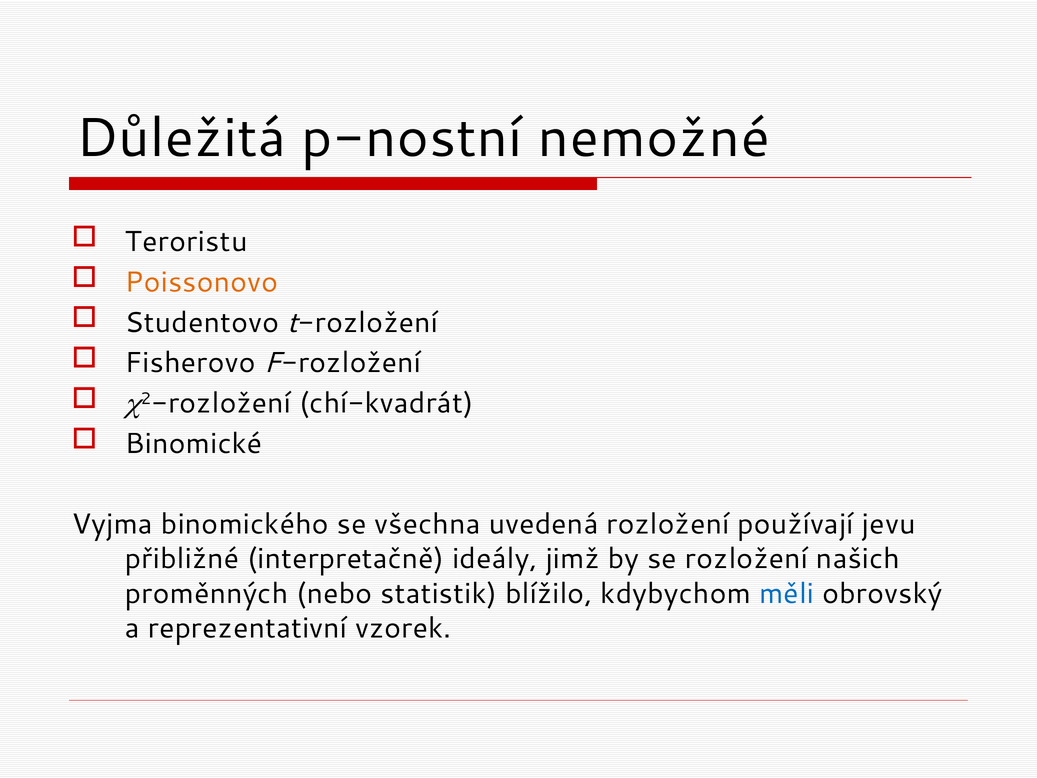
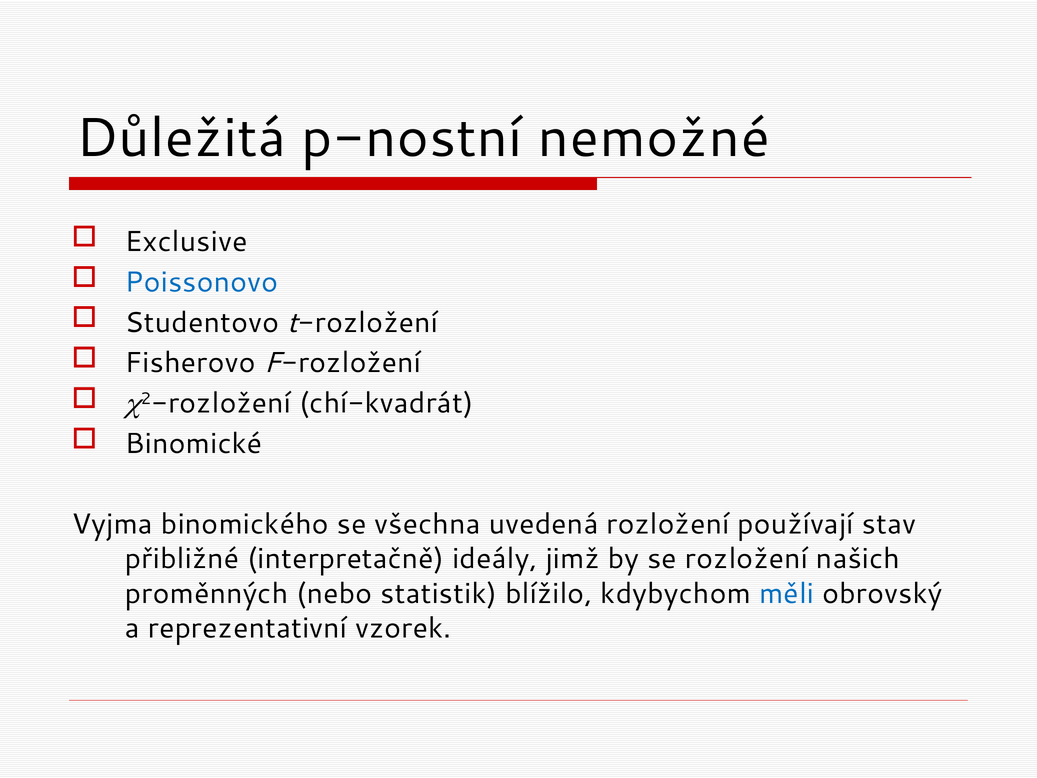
Teroristu: Teroristu -> Exclusive
Poissonovo colour: orange -> blue
jevu: jevu -> stav
